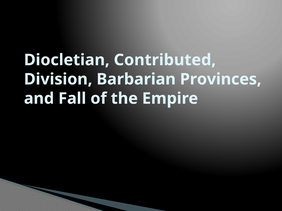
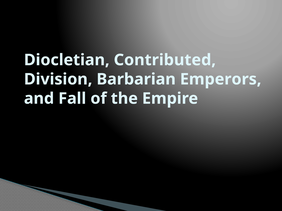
Provinces: Provinces -> Emperors
